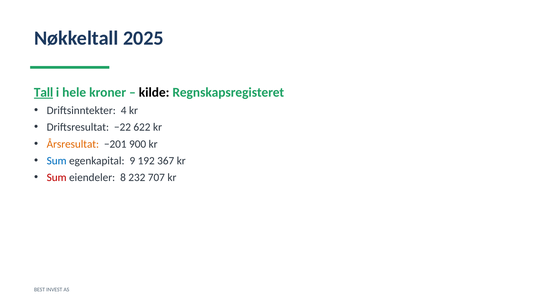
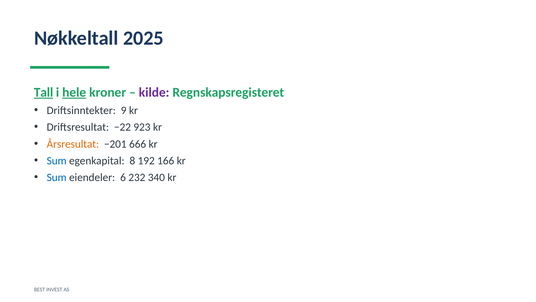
hele underline: none -> present
kilde colour: black -> purple
4: 4 -> 9
622: 622 -> 923
900: 900 -> 666
9: 9 -> 8
367: 367 -> 166
Sum at (57, 177) colour: red -> blue
8: 8 -> 6
707: 707 -> 340
